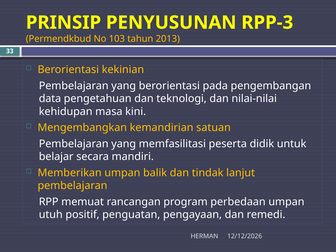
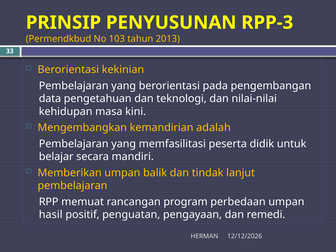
satuan: satuan -> adalah
utuh: utuh -> hasil
